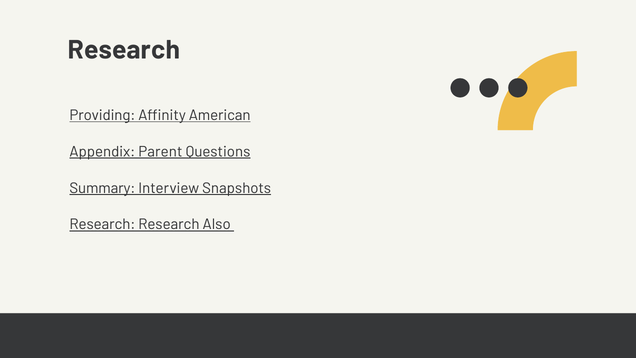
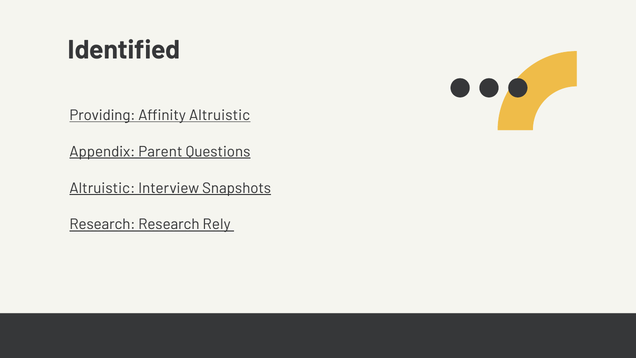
Research at (124, 50): Research -> Identified
Affinity American: American -> Altruistic
Summary at (102, 188): Summary -> Altruistic
Also: Also -> Rely
